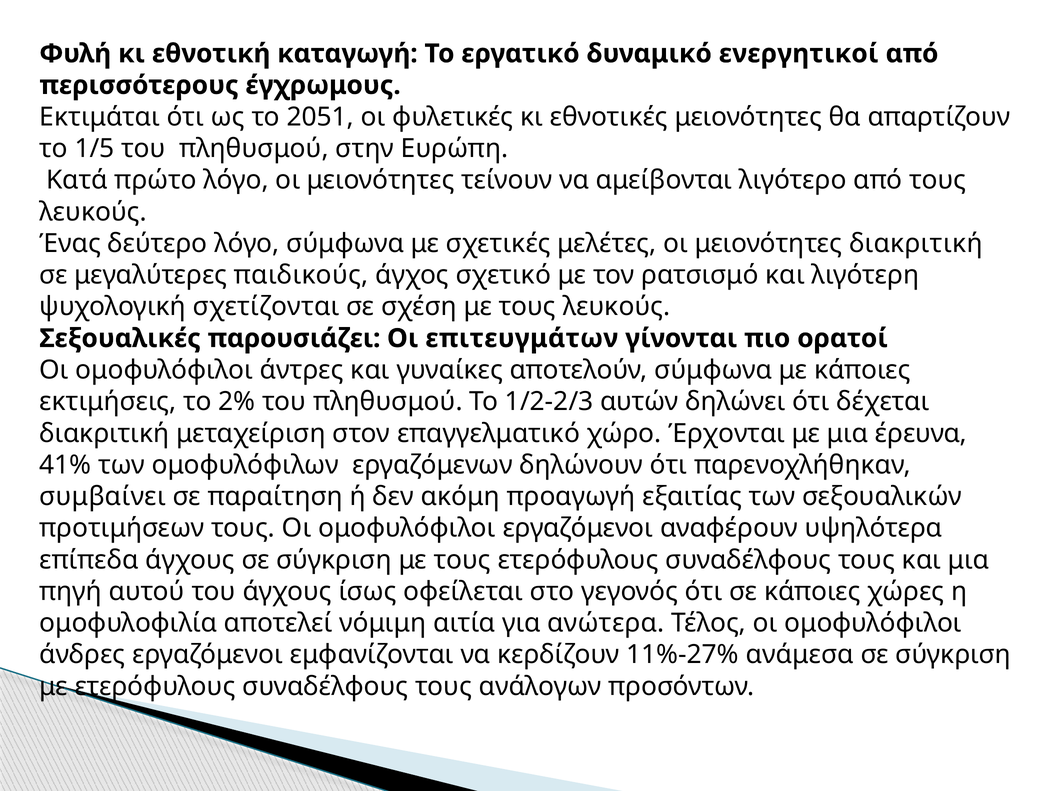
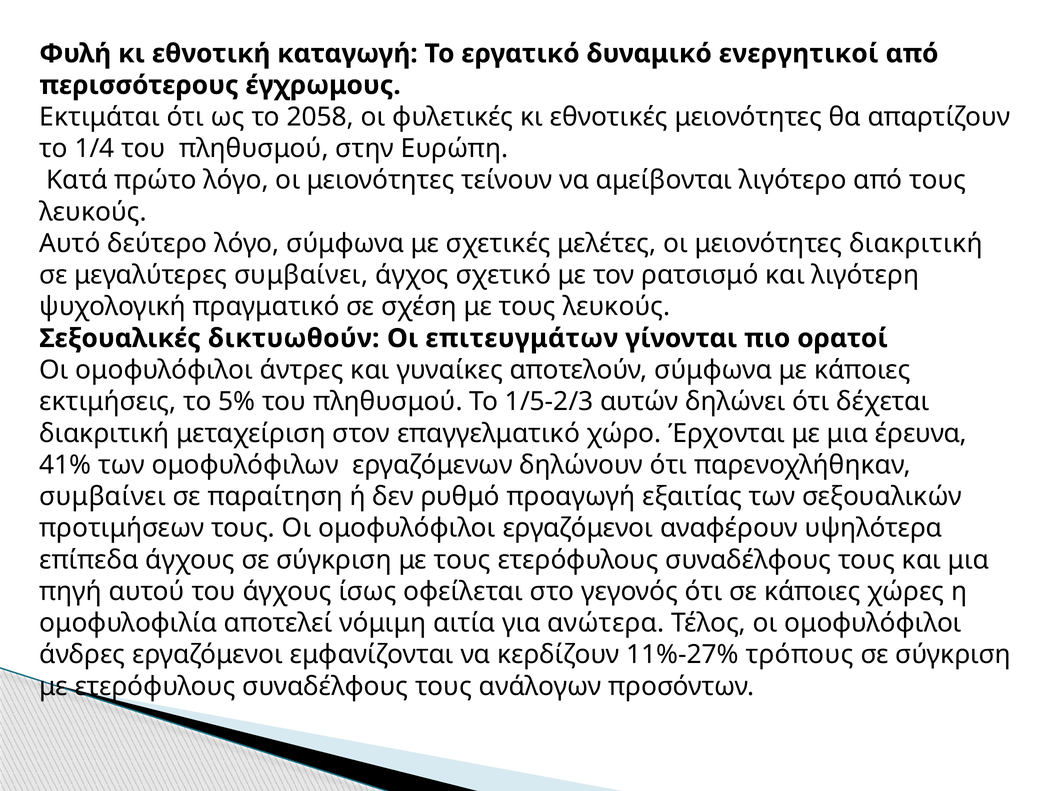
2051: 2051 -> 2058
1/5: 1/5 -> 1/4
Ένας: Ένας -> Αυτό
μεγαλύτερες παιδικούς: παιδικούς -> συμβαίνει
σχετίζονται: σχετίζονται -> πραγματικό
παρουσιάζει: παρουσιάζει -> δικτυωθούν
2%: 2% -> 5%
1/2-2/3: 1/2-2/3 -> 1/5-2/3
ακόμη: ακόμη -> ρυθμό
ανάμεσα: ανάμεσα -> τρόπους
